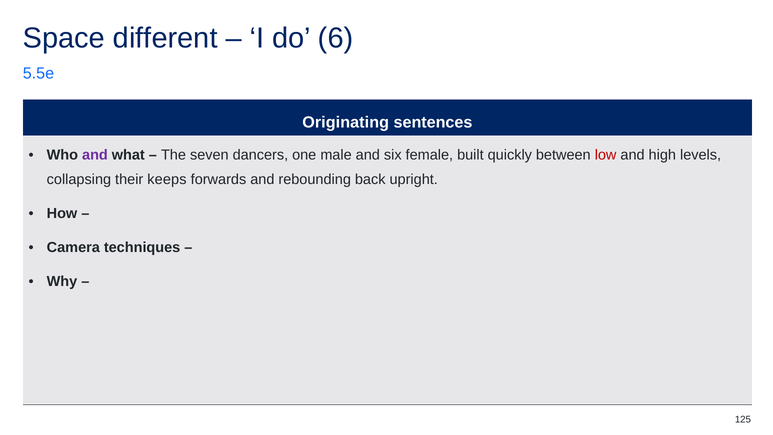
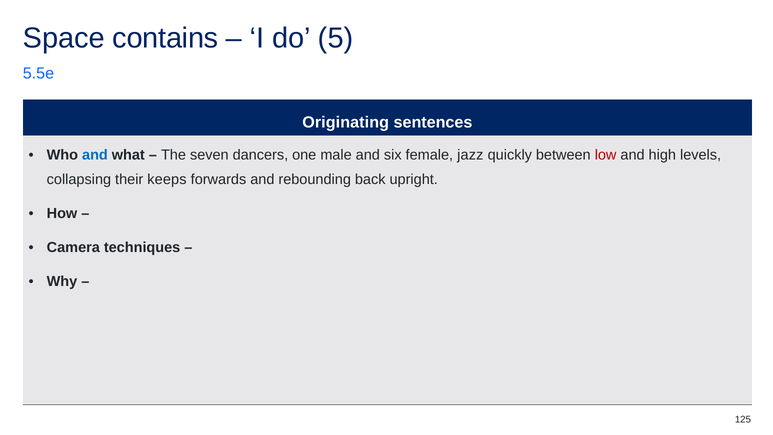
different: different -> contains
6: 6 -> 5
and at (95, 155) colour: purple -> blue
built: built -> jazz
